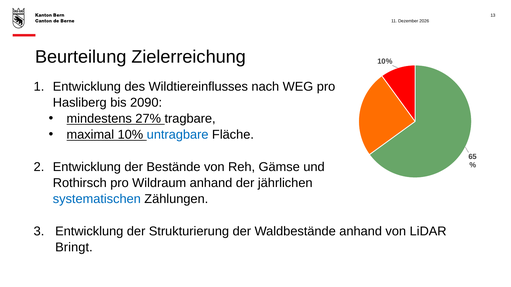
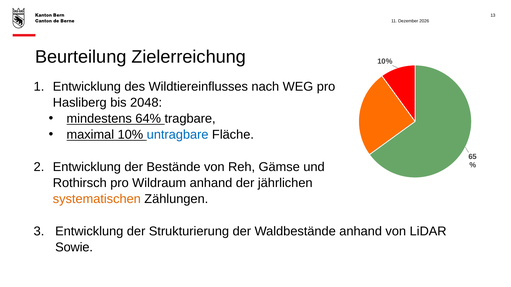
2090: 2090 -> 2048
27%: 27% -> 64%
systematischen colour: blue -> orange
Bringt: Bringt -> Sowie
